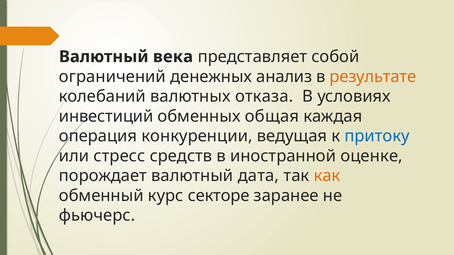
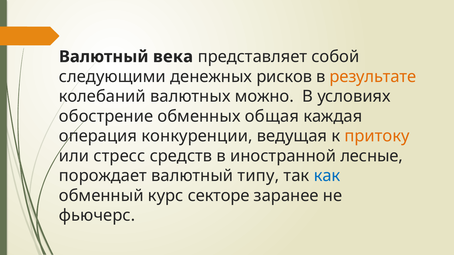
ограничений: ограничений -> следующими
анализ: анализ -> рисков
отказа: отказа -> можно
инвестиций: инвестиций -> обострение
притоку colour: blue -> orange
оценке: оценке -> лесные
дата: дата -> типу
как colour: orange -> blue
